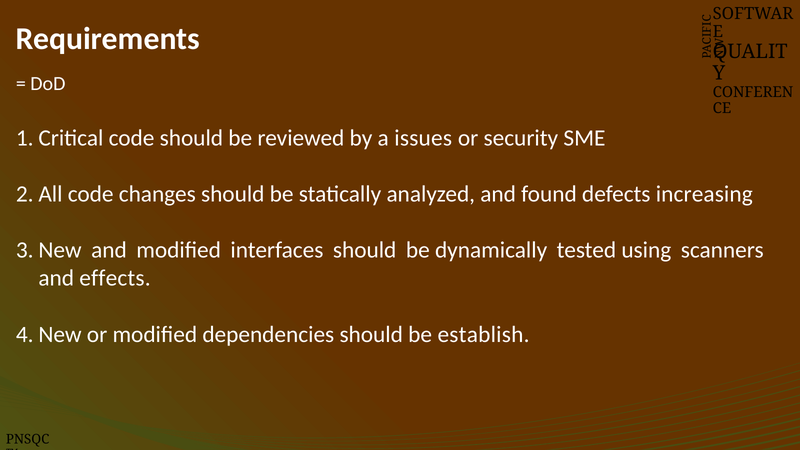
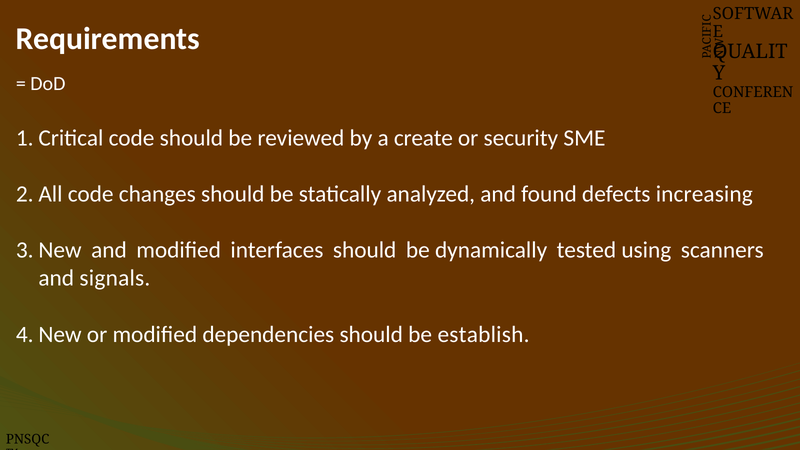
issues: issues -> create
effects: effects -> signals
